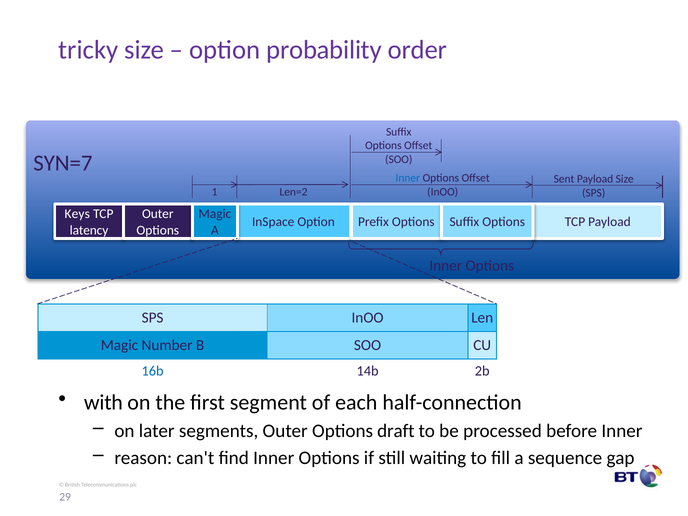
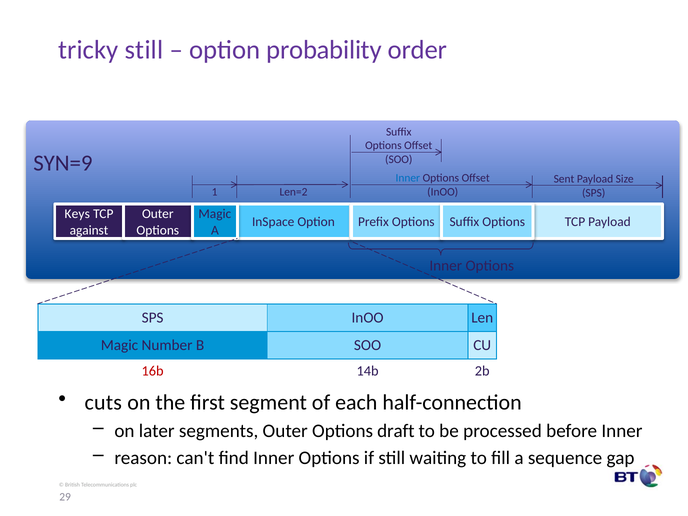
tricky size: size -> still
SYN=7: SYN=7 -> SYN=9
latency: latency -> against
16b colour: blue -> red
with: with -> cuts
